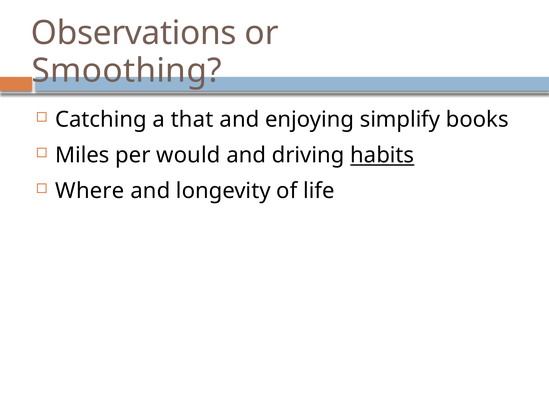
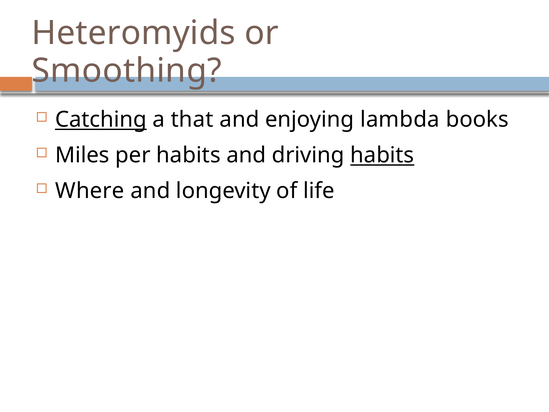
Observations: Observations -> Heteromyids
Catching underline: none -> present
simplify: simplify -> lambda
per would: would -> habits
